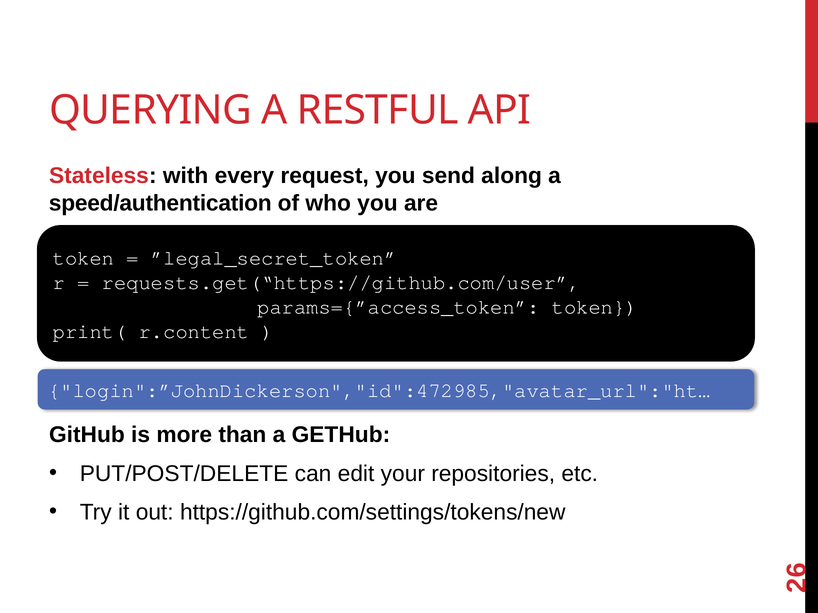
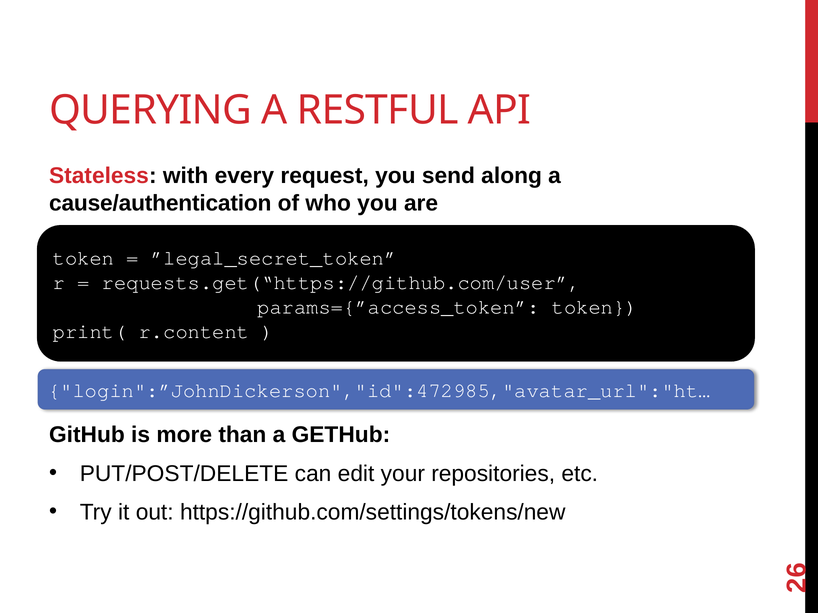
speed/authentication: speed/authentication -> cause/authentication
